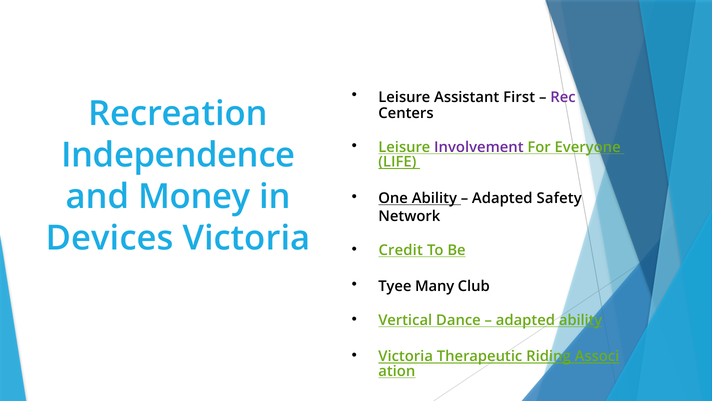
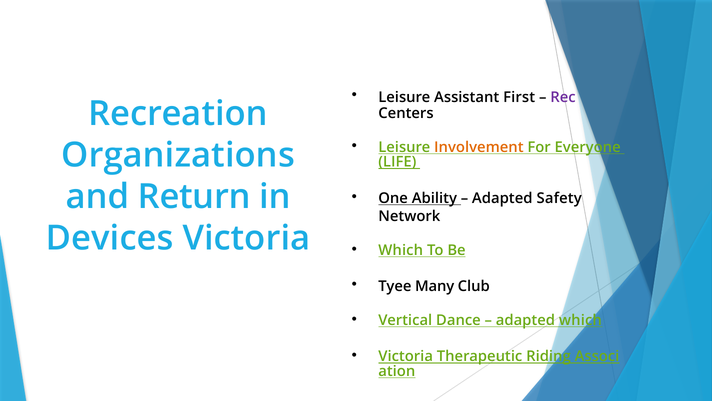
Involvement colour: purple -> orange
Independence: Independence -> Organizations
Money: Money -> Return
Credit at (401, 250): Credit -> Which
adapted ability: ability -> which
